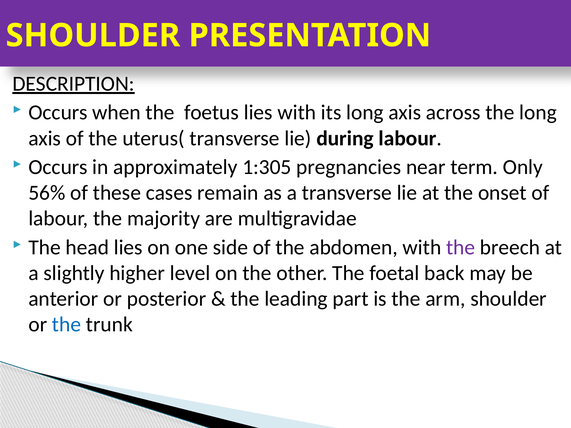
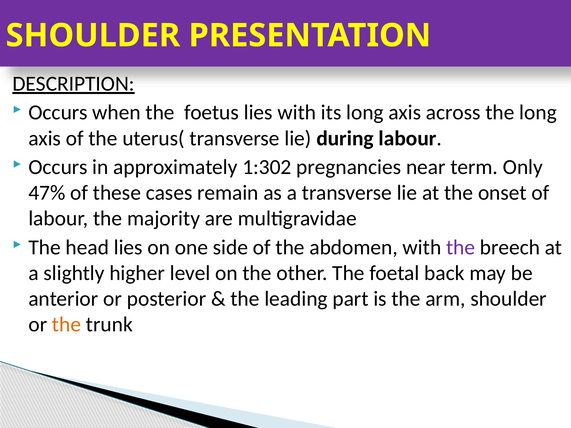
1:305: 1:305 -> 1:302
56%: 56% -> 47%
the at (67, 325) colour: blue -> orange
